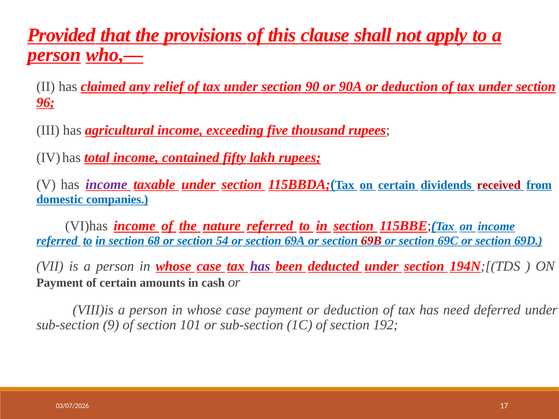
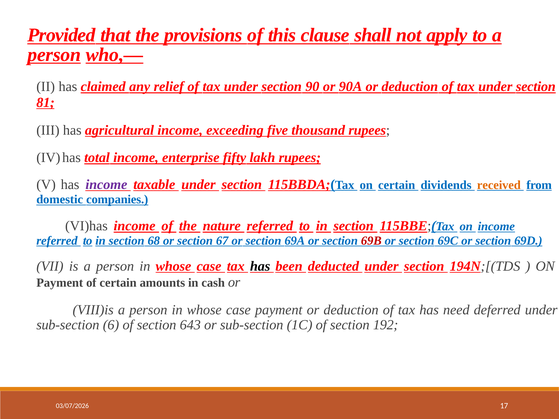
96: 96 -> 81
contained: contained -> enterprise
received colour: red -> orange
54: 54 -> 67
has at (260, 266) colour: purple -> black
9: 9 -> 6
101: 101 -> 643
